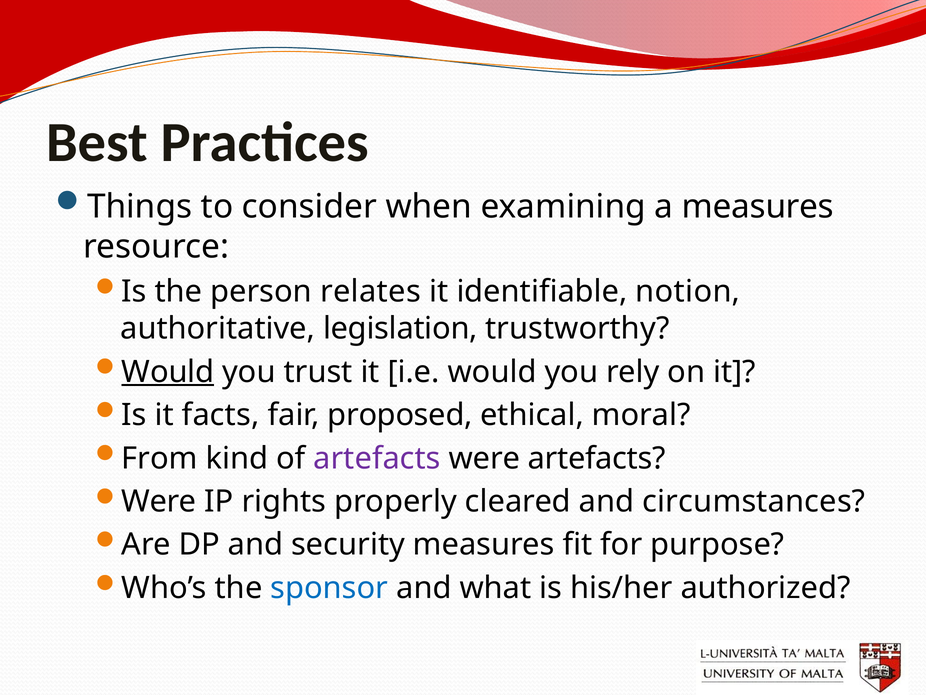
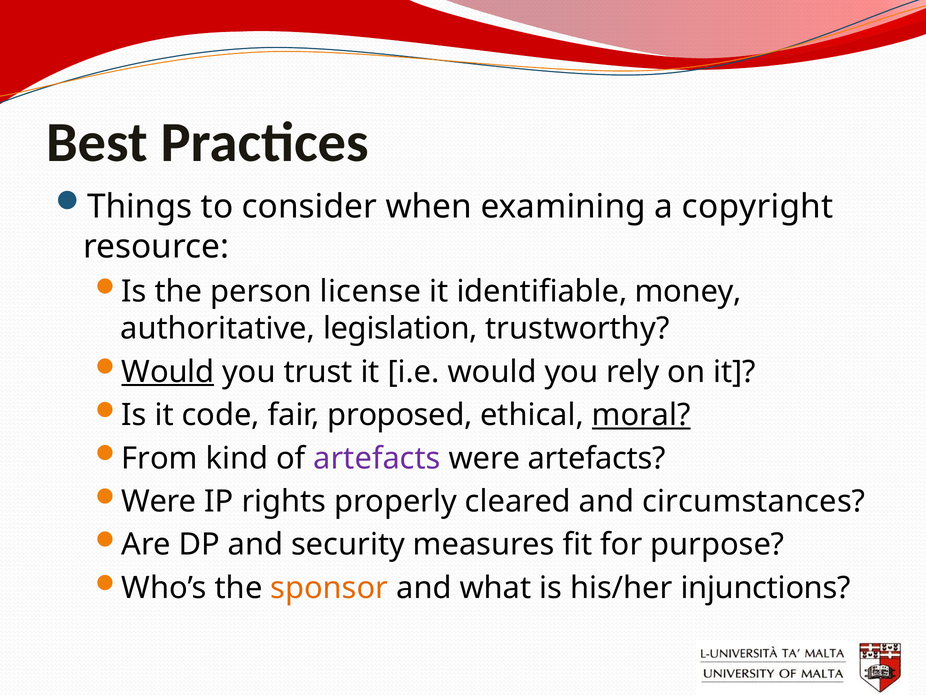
a measures: measures -> copyright
relates: relates -> license
notion: notion -> money
facts: facts -> code
moral underline: none -> present
sponsor colour: blue -> orange
authorized: authorized -> injunctions
